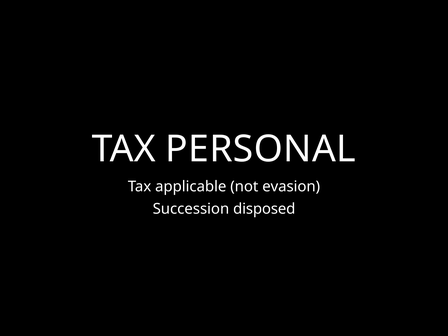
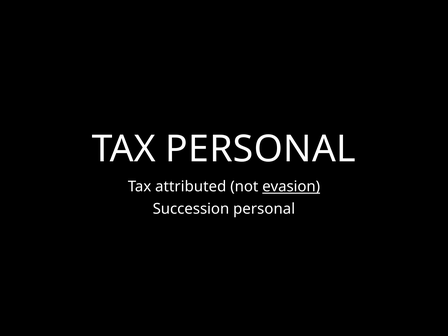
applicable: applicable -> attributed
evasion underline: none -> present
Succession disposed: disposed -> personal
